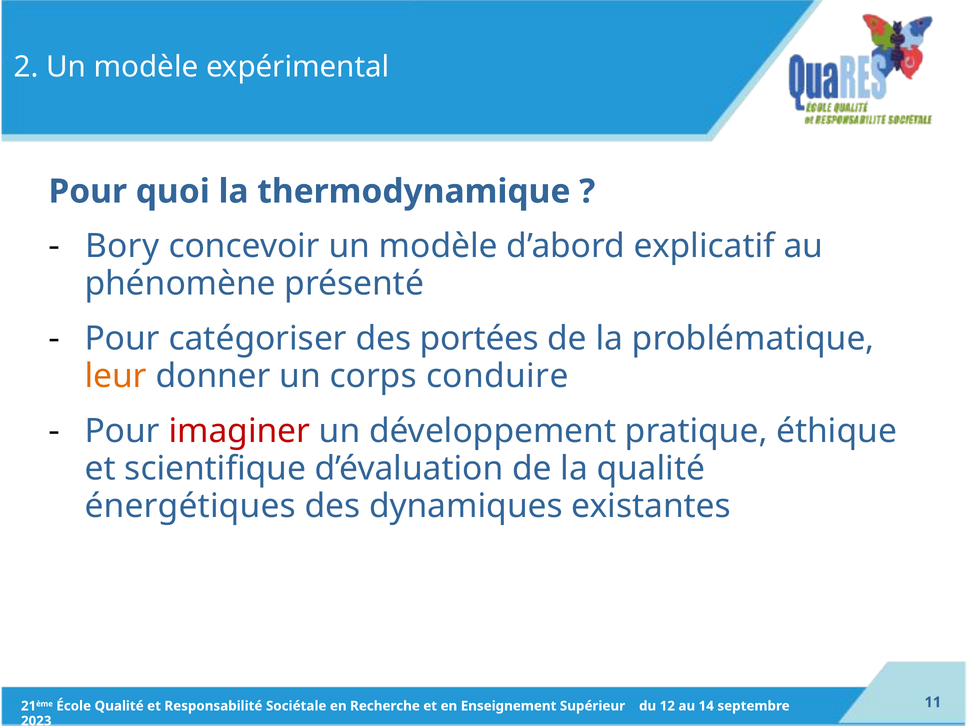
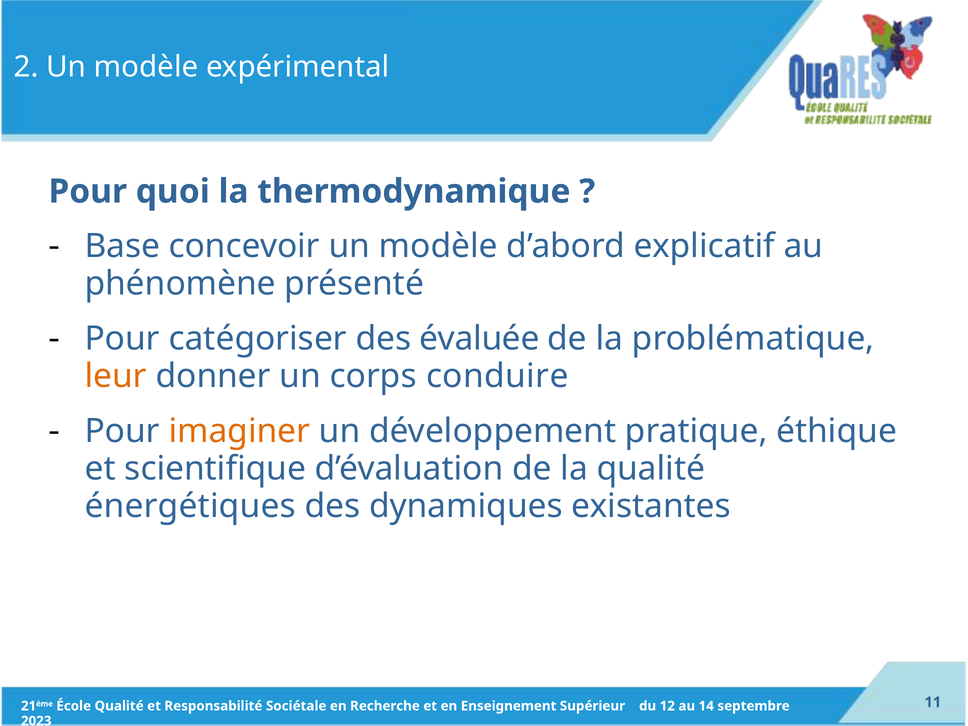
Bory: Bory -> Base
portées: portées -> évaluée
imaginer colour: red -> orange
